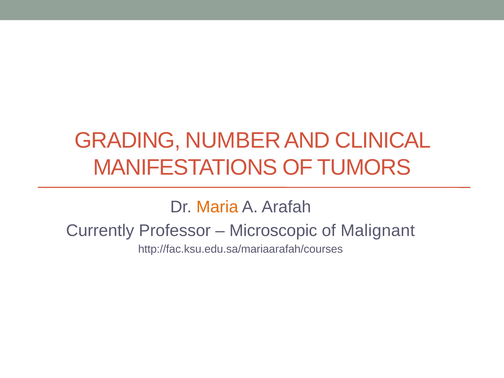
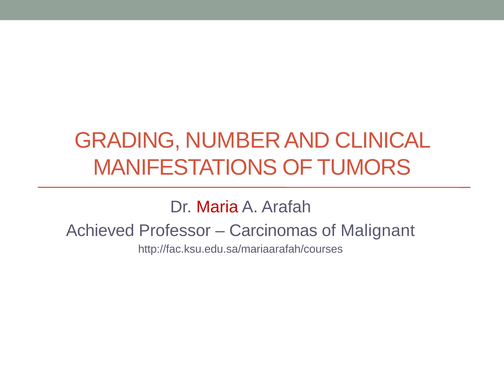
Maria colour: orange -> red
Currently: Currently -> Achieved
Microscopic: Microscopic -> Carcinomas
